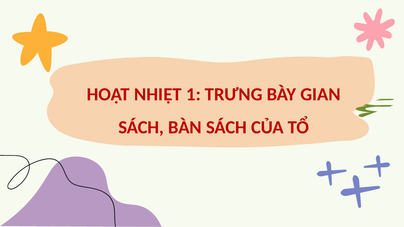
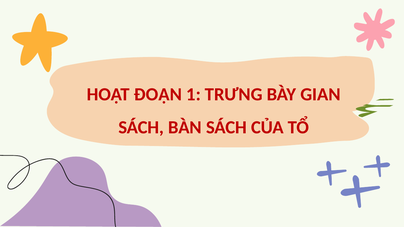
NHIỆT: NHIỆT -> ĐOẠN
